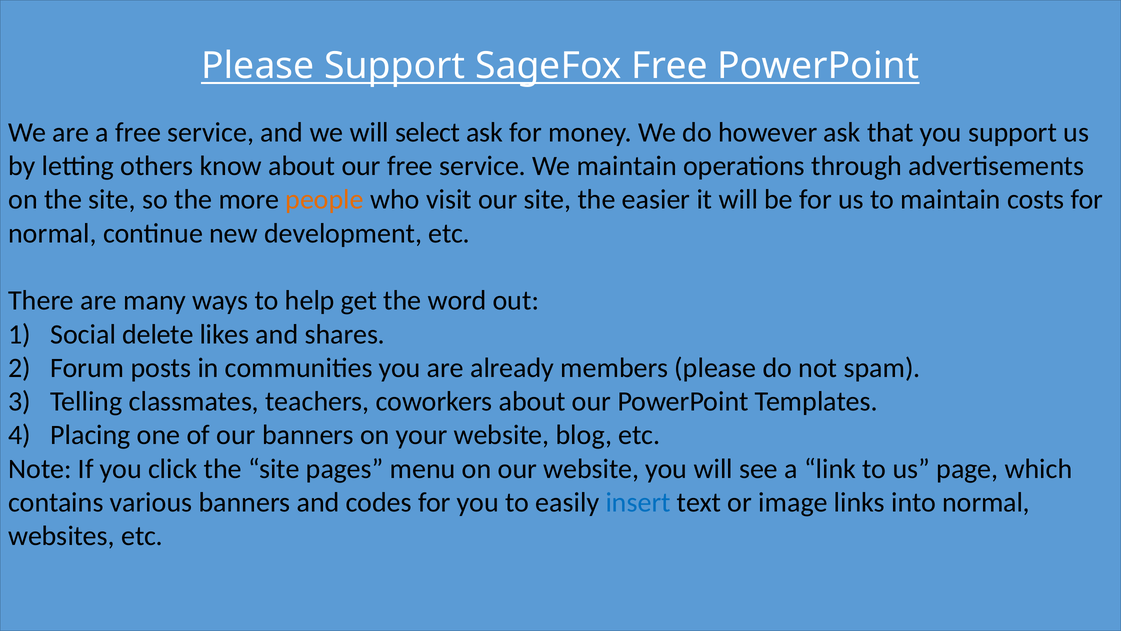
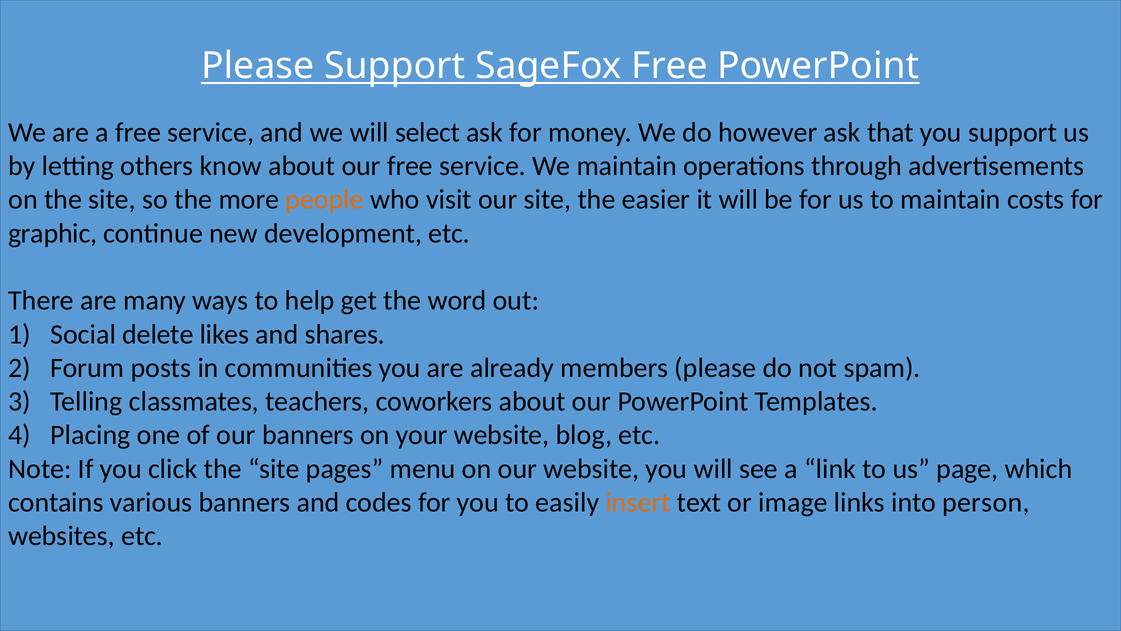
normal at (52, 233): normal -> graphic
insert colour: blue -> orange
into normal: normal -> person
